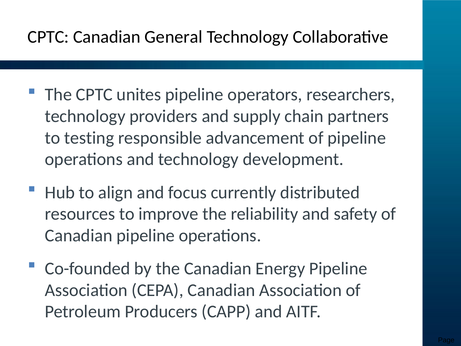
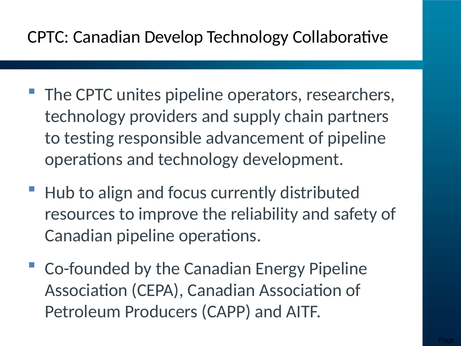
General: General -> Develop
